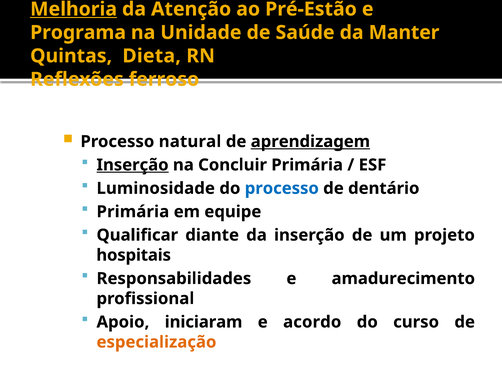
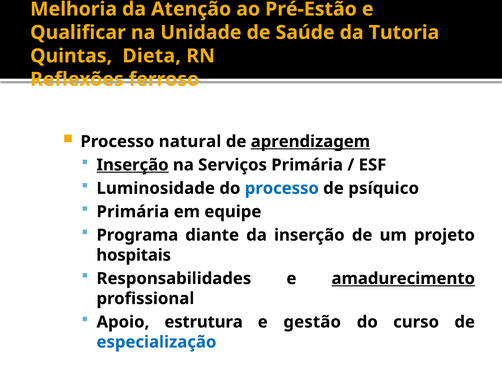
Melhoria underline: present -> none
Programa: Programa -> Qualificar
Manter: Manter -> Tutoria
Concluir: Concluir -> Serviços
dentário: dentário -> psíquico
Qualificar: Qualificar -> Programa
amadurecimento underline: none -> present
iniciaram: iniciaram -> estrutura
acordo: acordo -> gestão
especialização colour: orange -> blue
